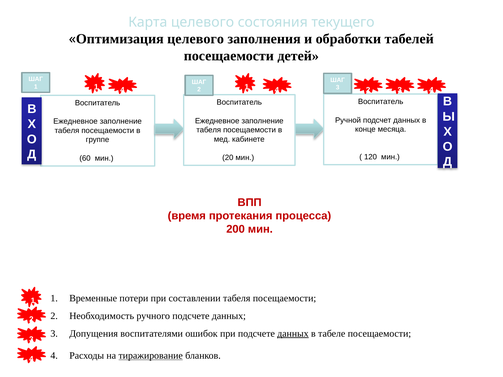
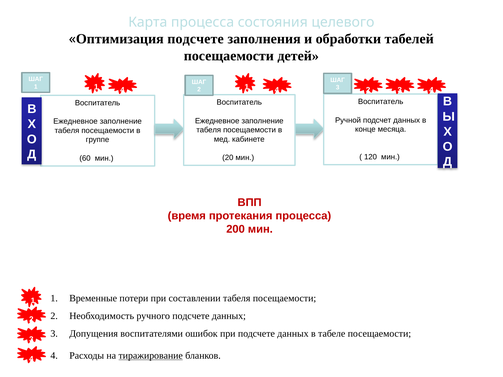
Карта целевого: целевого -> процесса
текущего: текущего -> целевого
Оптимизация целевого: целевого -> подсчете
данных at (293, 334) underline: present -> none
